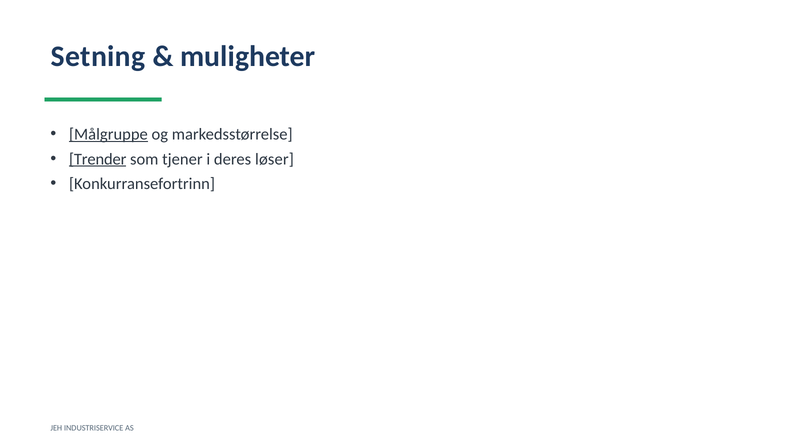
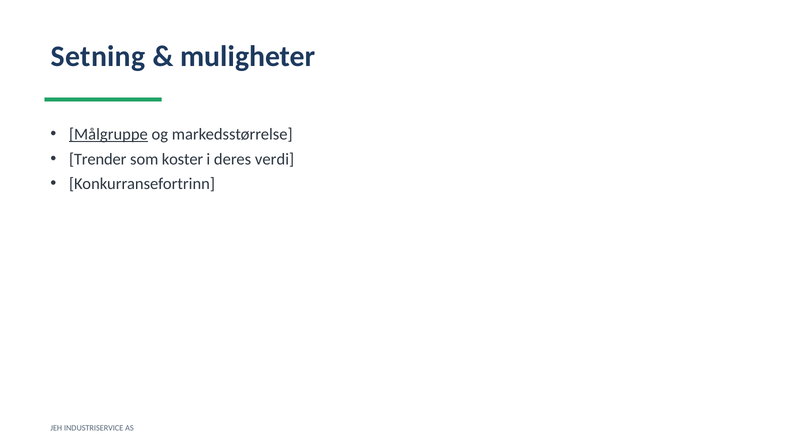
Trender underline: present -> none
tjener: tjener -> koster
løser: løser -> verdi
